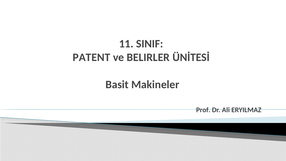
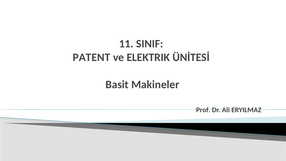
BELIRLER: BELIRLER -> ELEKTRIK
